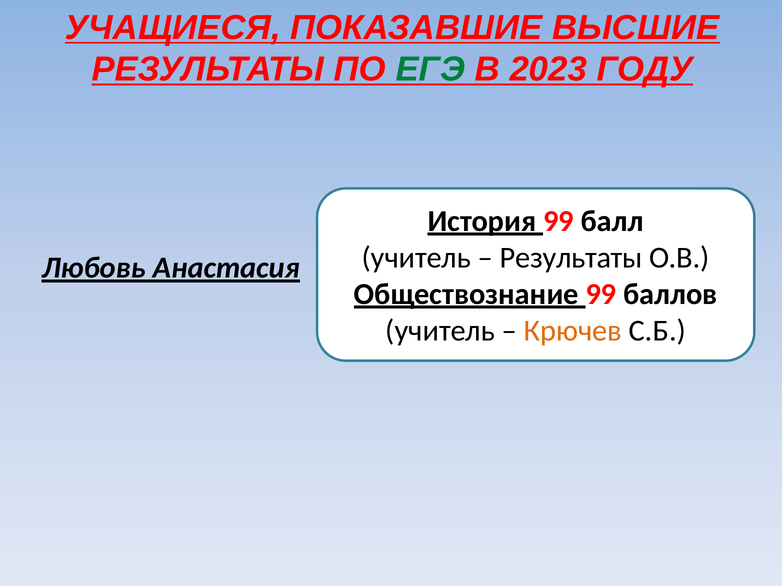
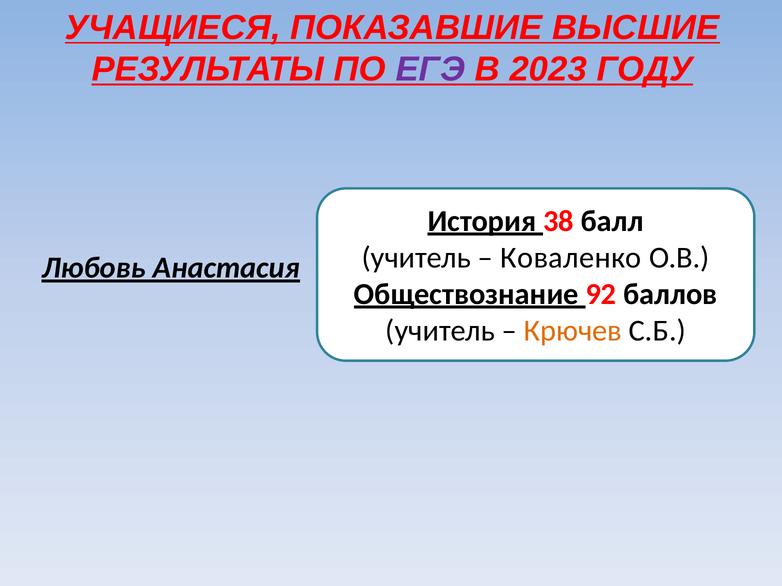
ЕГЭ colour: green -> purple
История 99: 99 -> 38
Результаты at (571, 258): Результаты -> Коваленко
Обществознание 99: 99 -> 92
